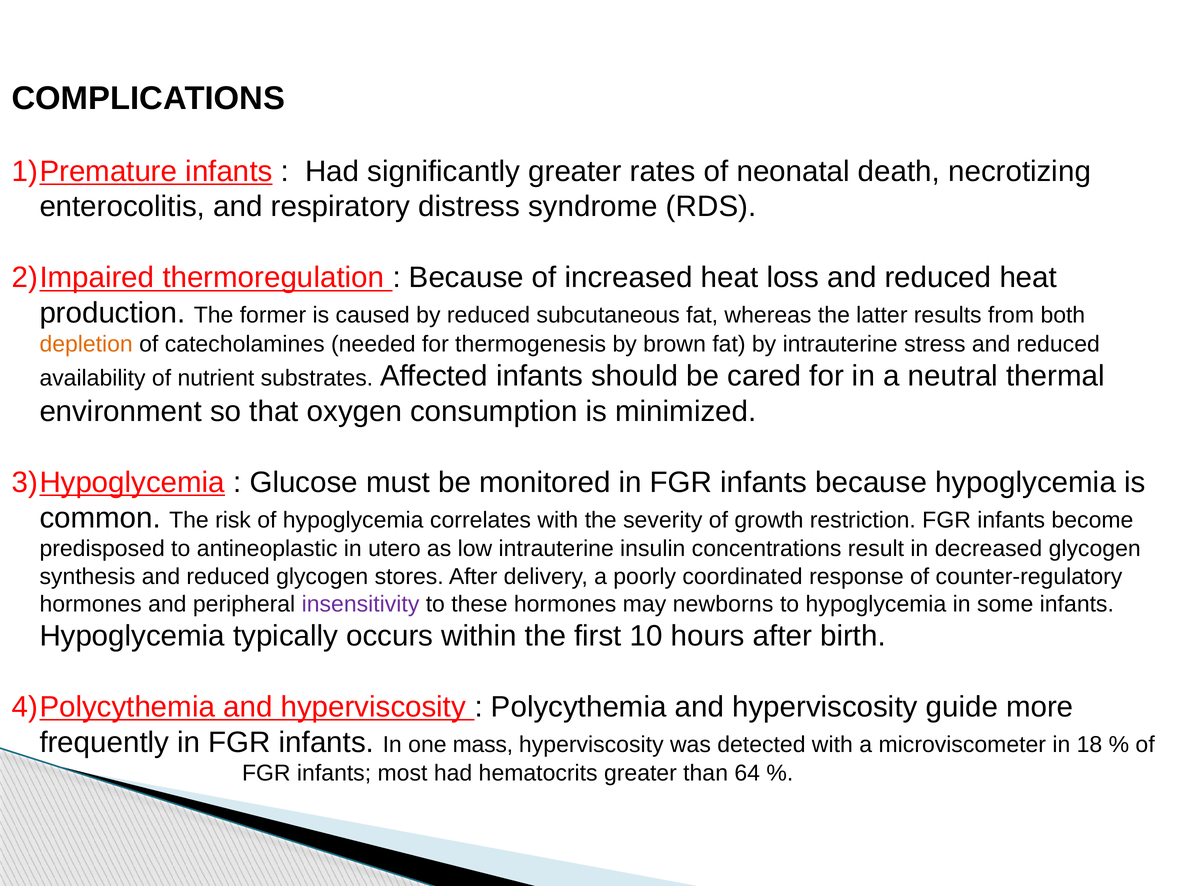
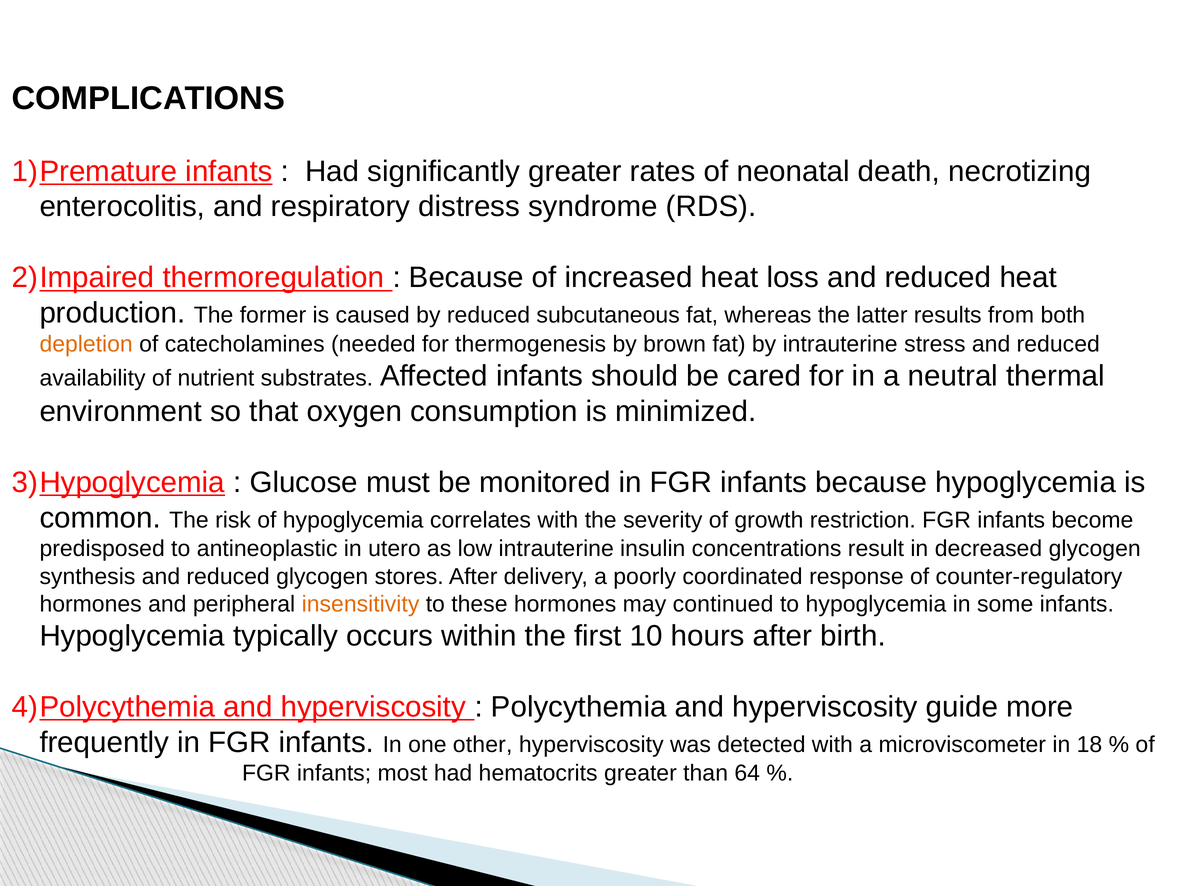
insensitivity colour: purple -> orange
newborns: newborns -> continued
mass: mass -> other
